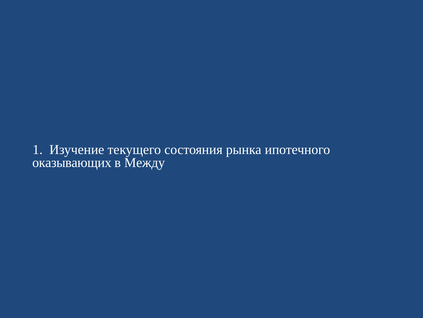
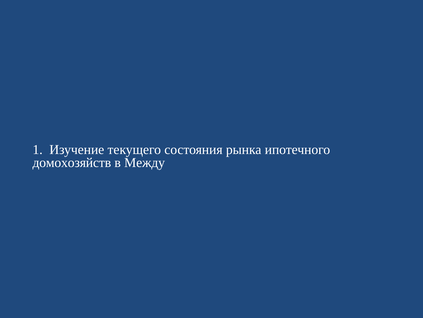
оказывающих: оказывающих -> домохозяйств
